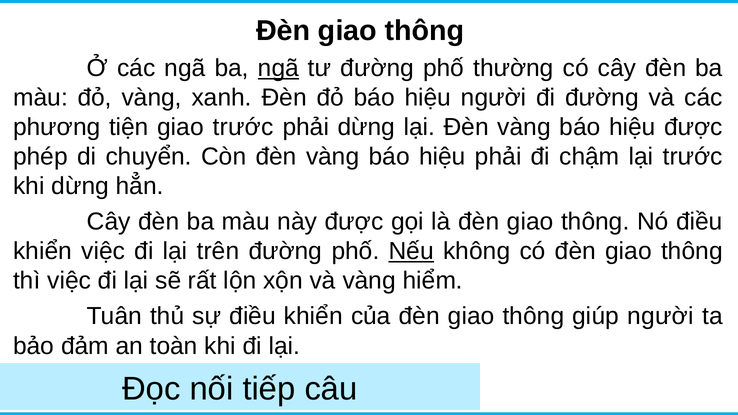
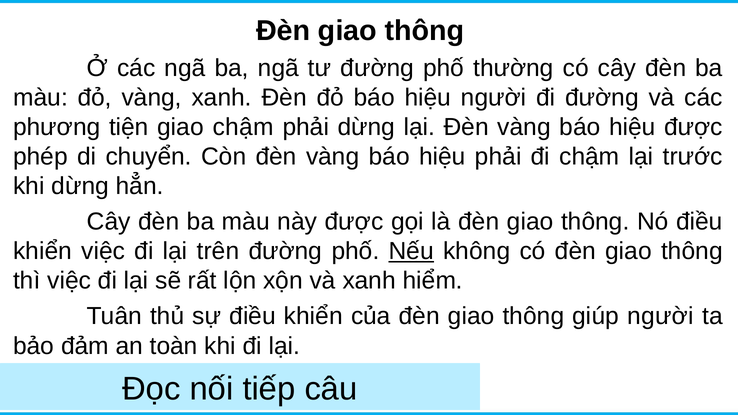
ngã at (278, 68) underline: present -> none
giao trước: trước -> chậm
và vàng: vàng -> xanh
